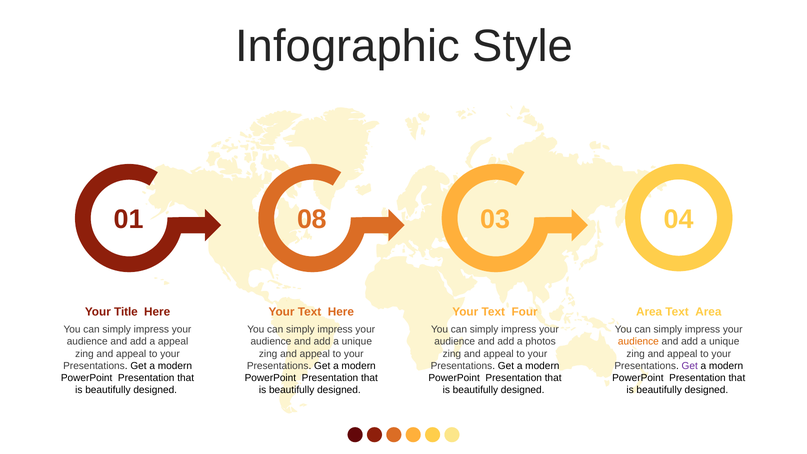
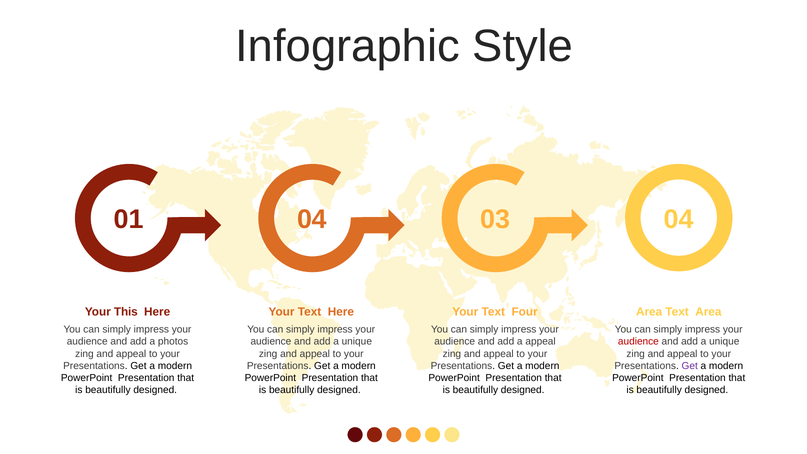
01 08: 08 -> 04
Title: Title -> This
a appeal: appeal -> photos
a photos: photos -> appeal
audience at (638, 342) colour: orange -> red
